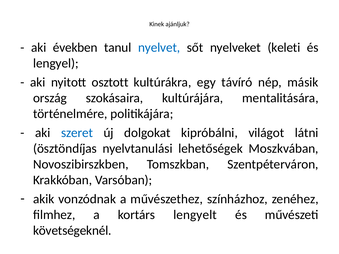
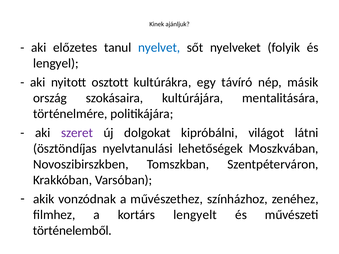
években: években -> előzetes
keleti: keleti -> folyik
szeret colour: blue -> purple
követségeknél: követségeknél -> történelemből
